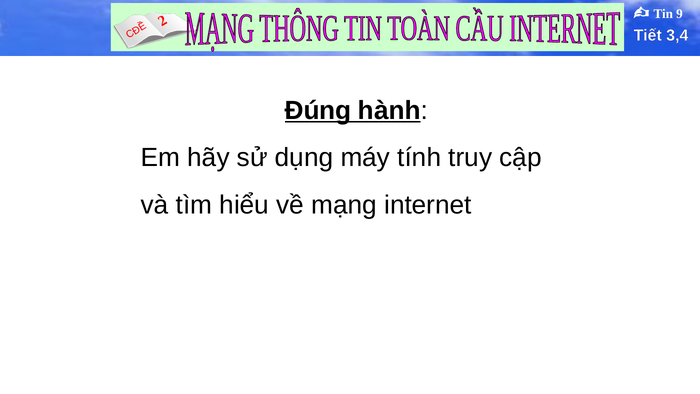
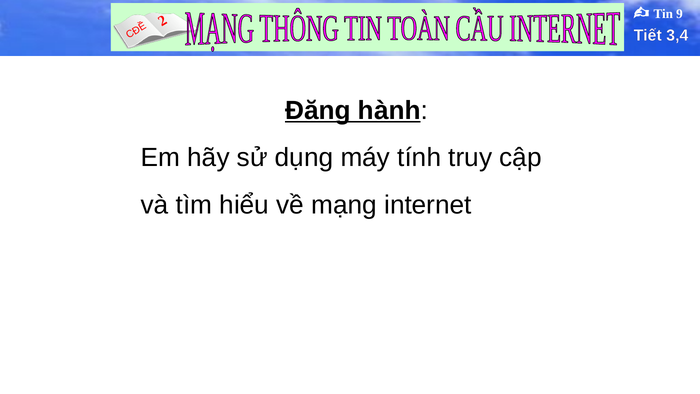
Đúng: Đúng -> Đăng
